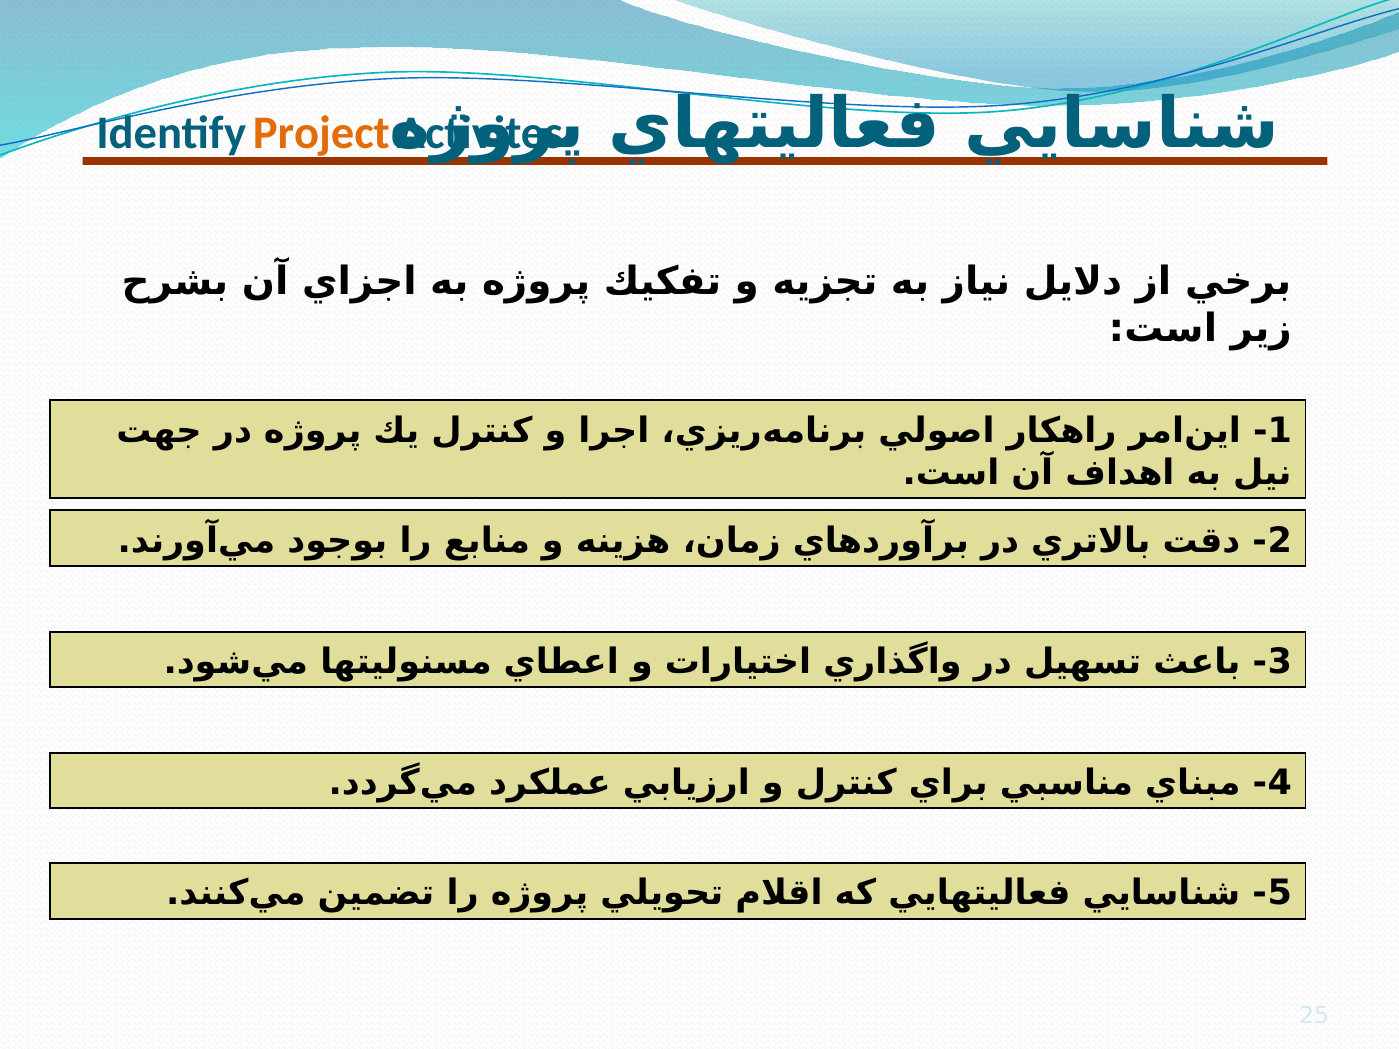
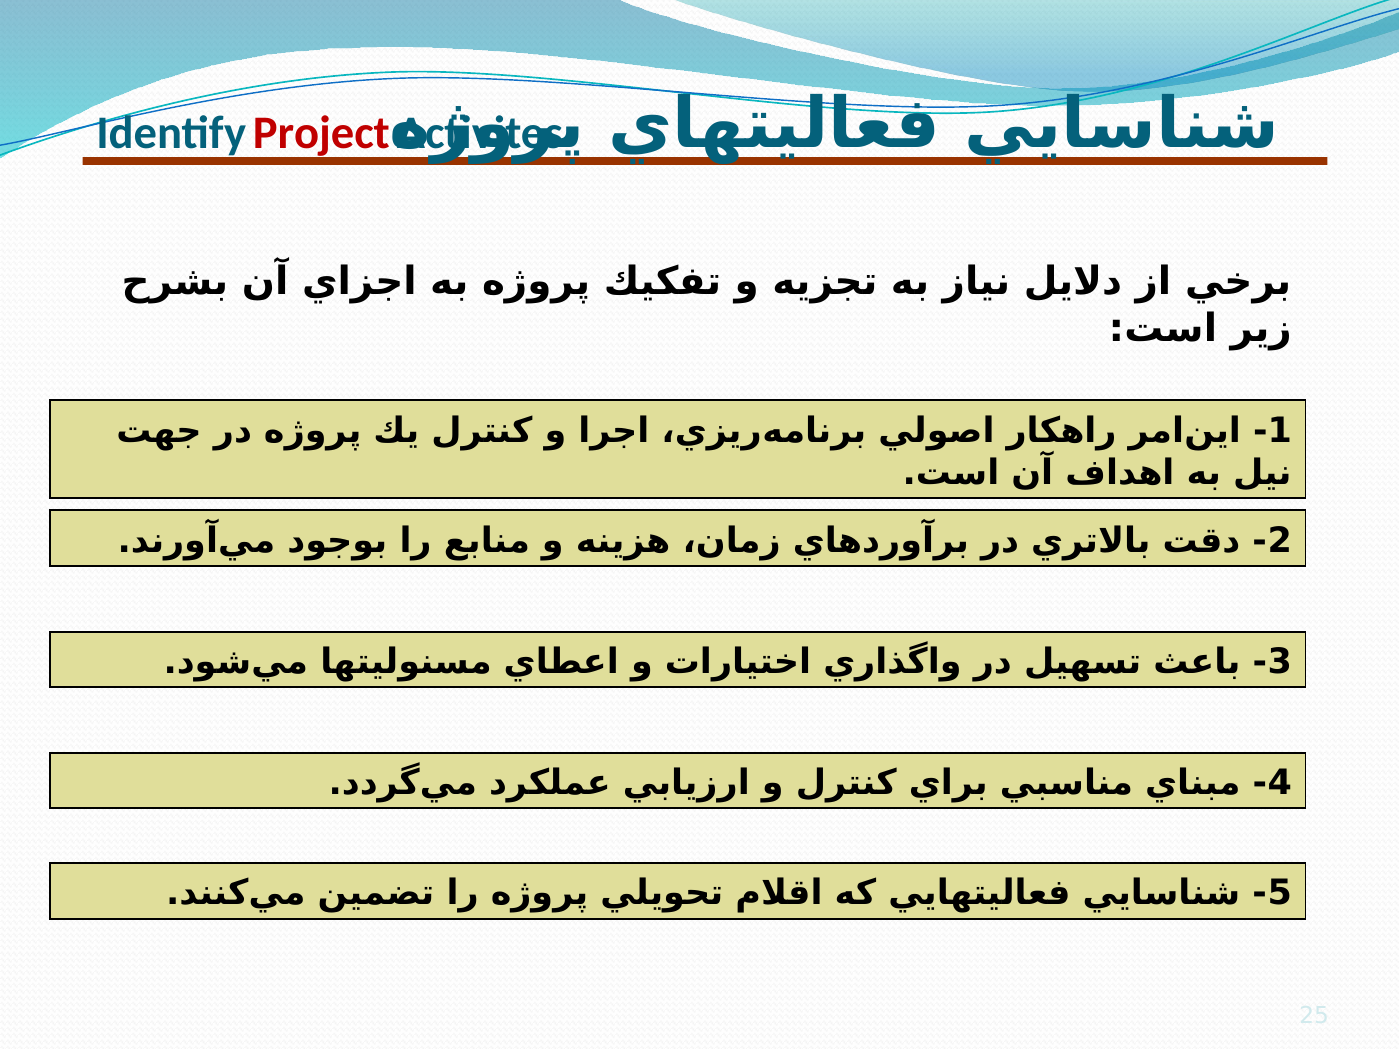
Project colour: orange -> red
